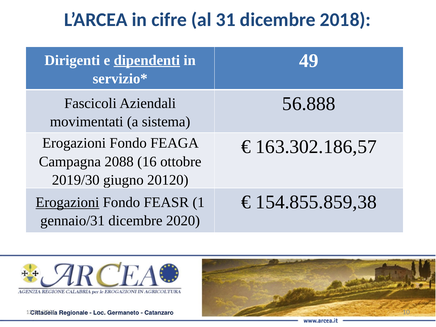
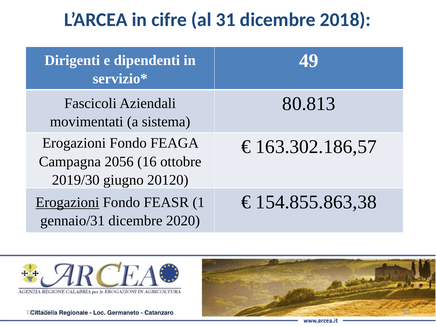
dipendenti underline: present -> none
56.888: 56.888 -> 80.813
2088: 2088 -> 2056
154.855.859,38: 154.855.859,38 -> 154.855.863,38
